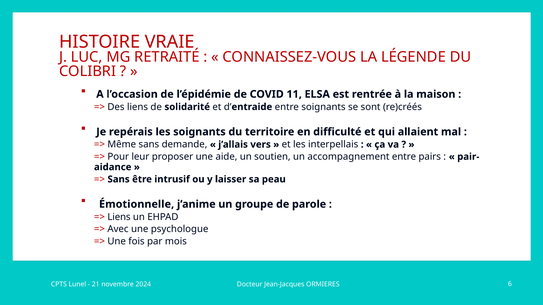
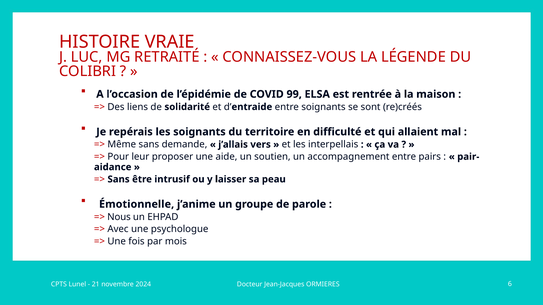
11: 11 -> 99
Liens at (119, 217): Liens -> Nous
